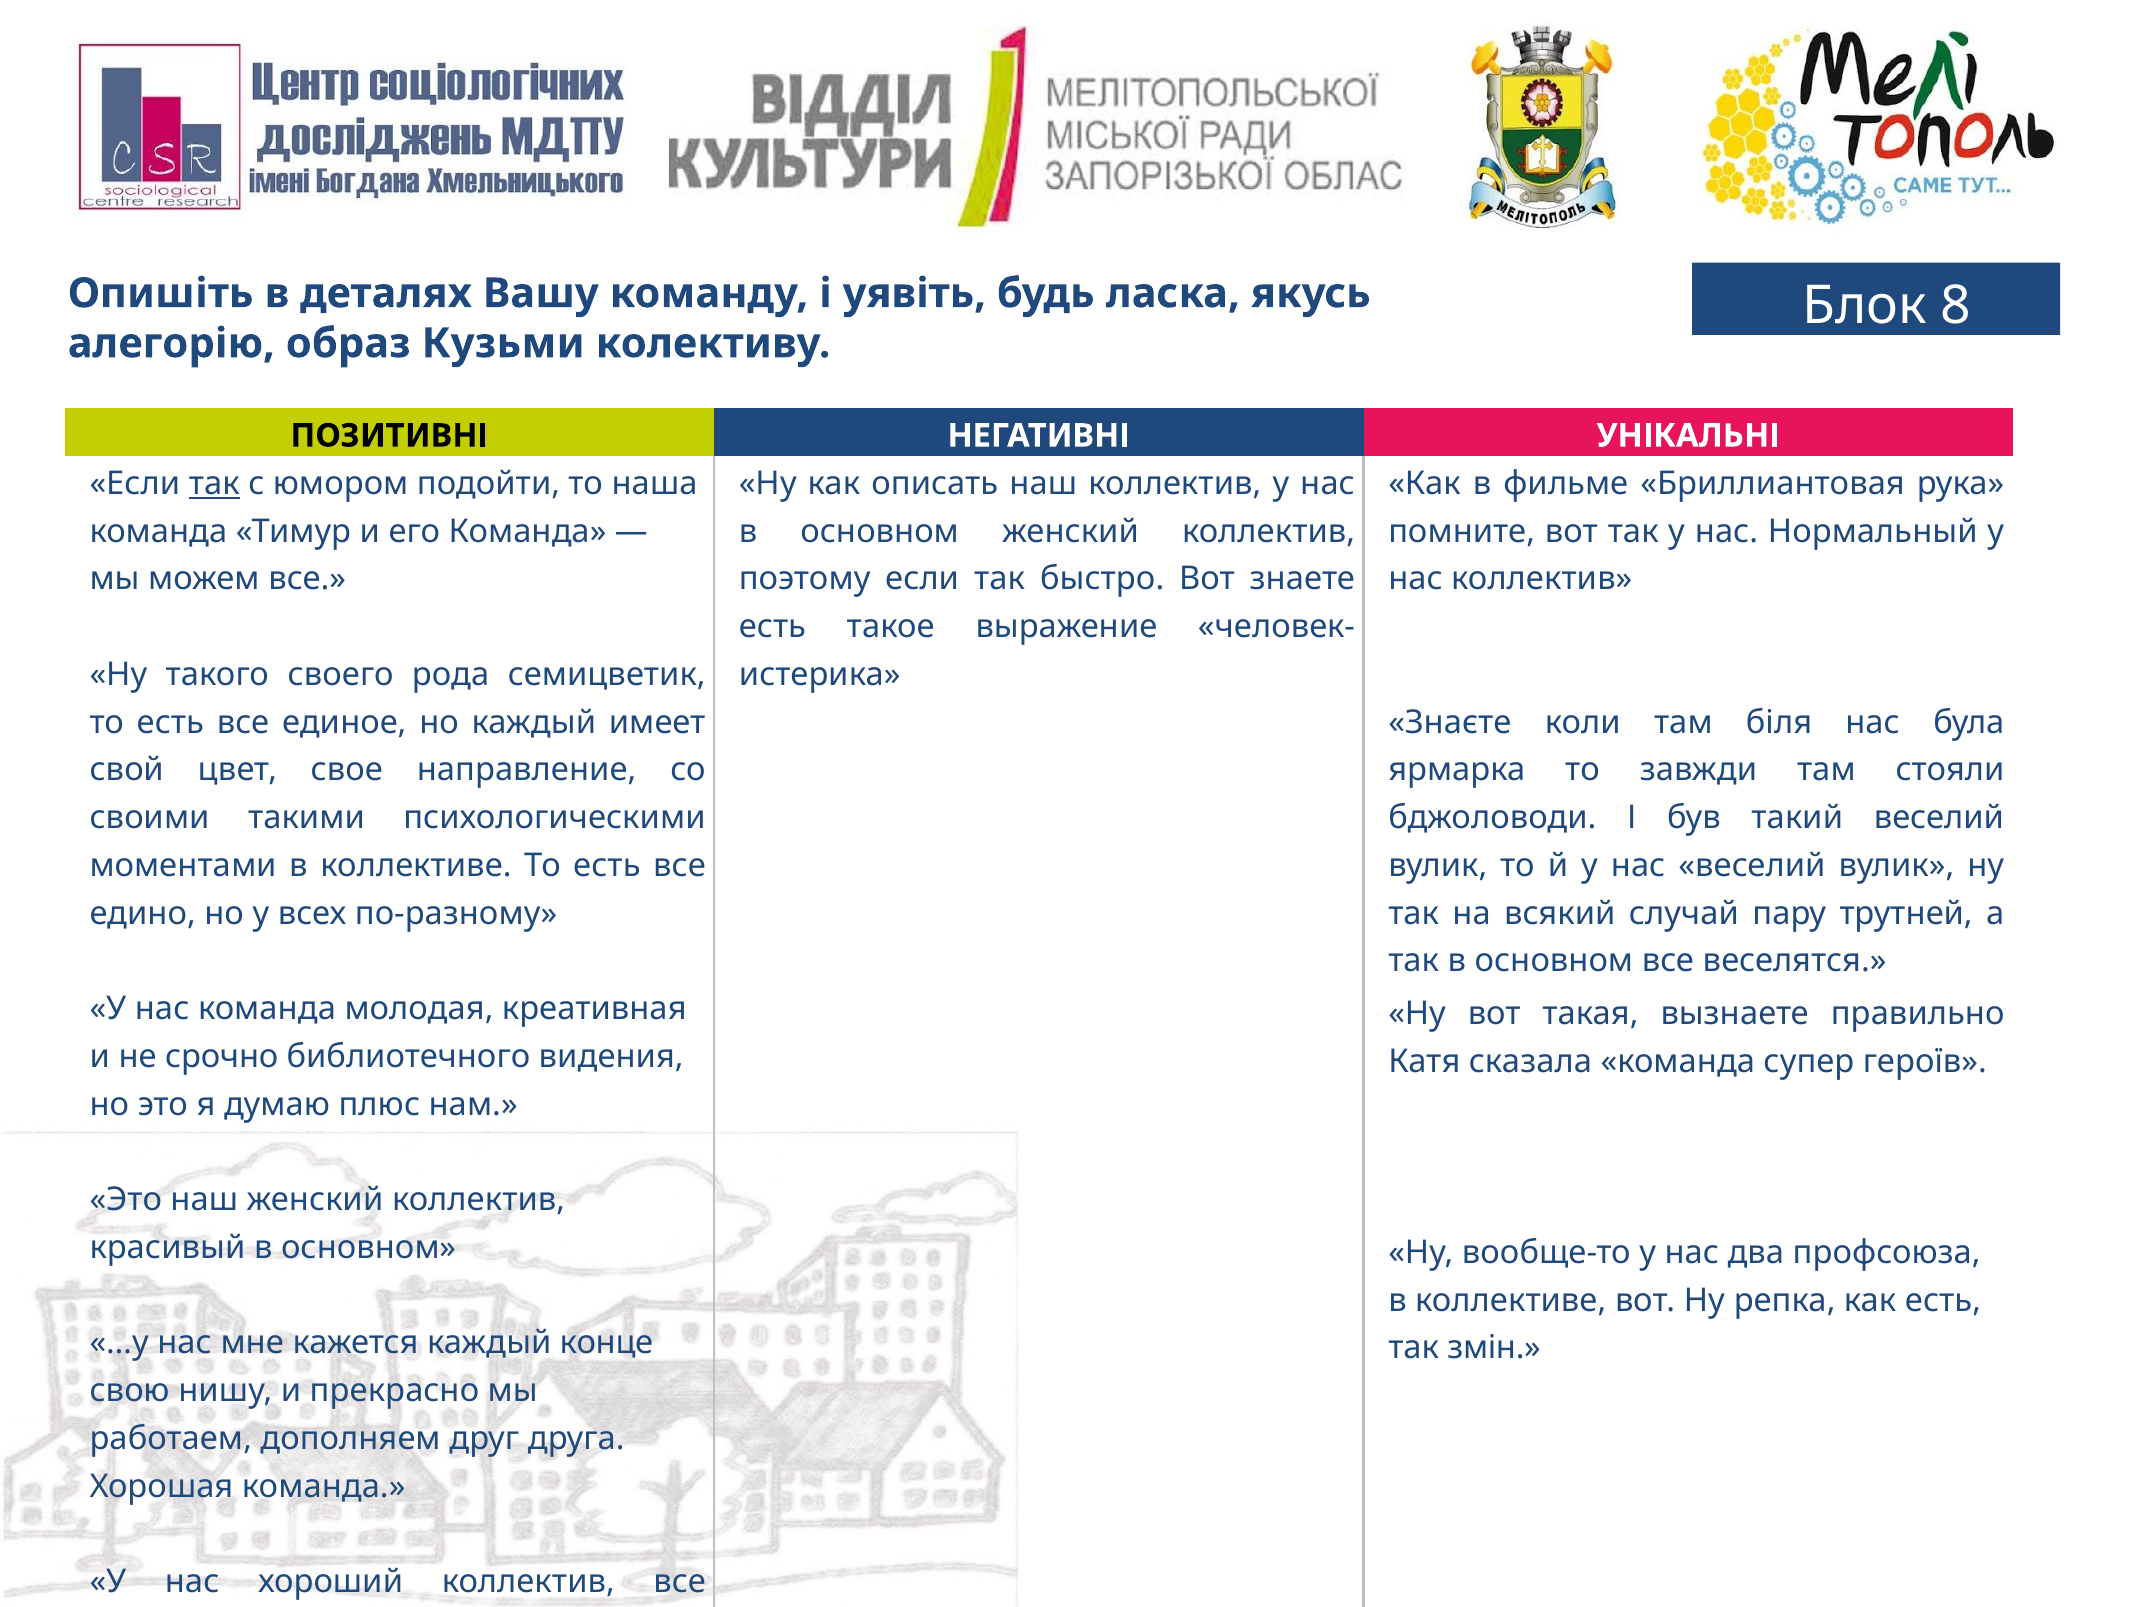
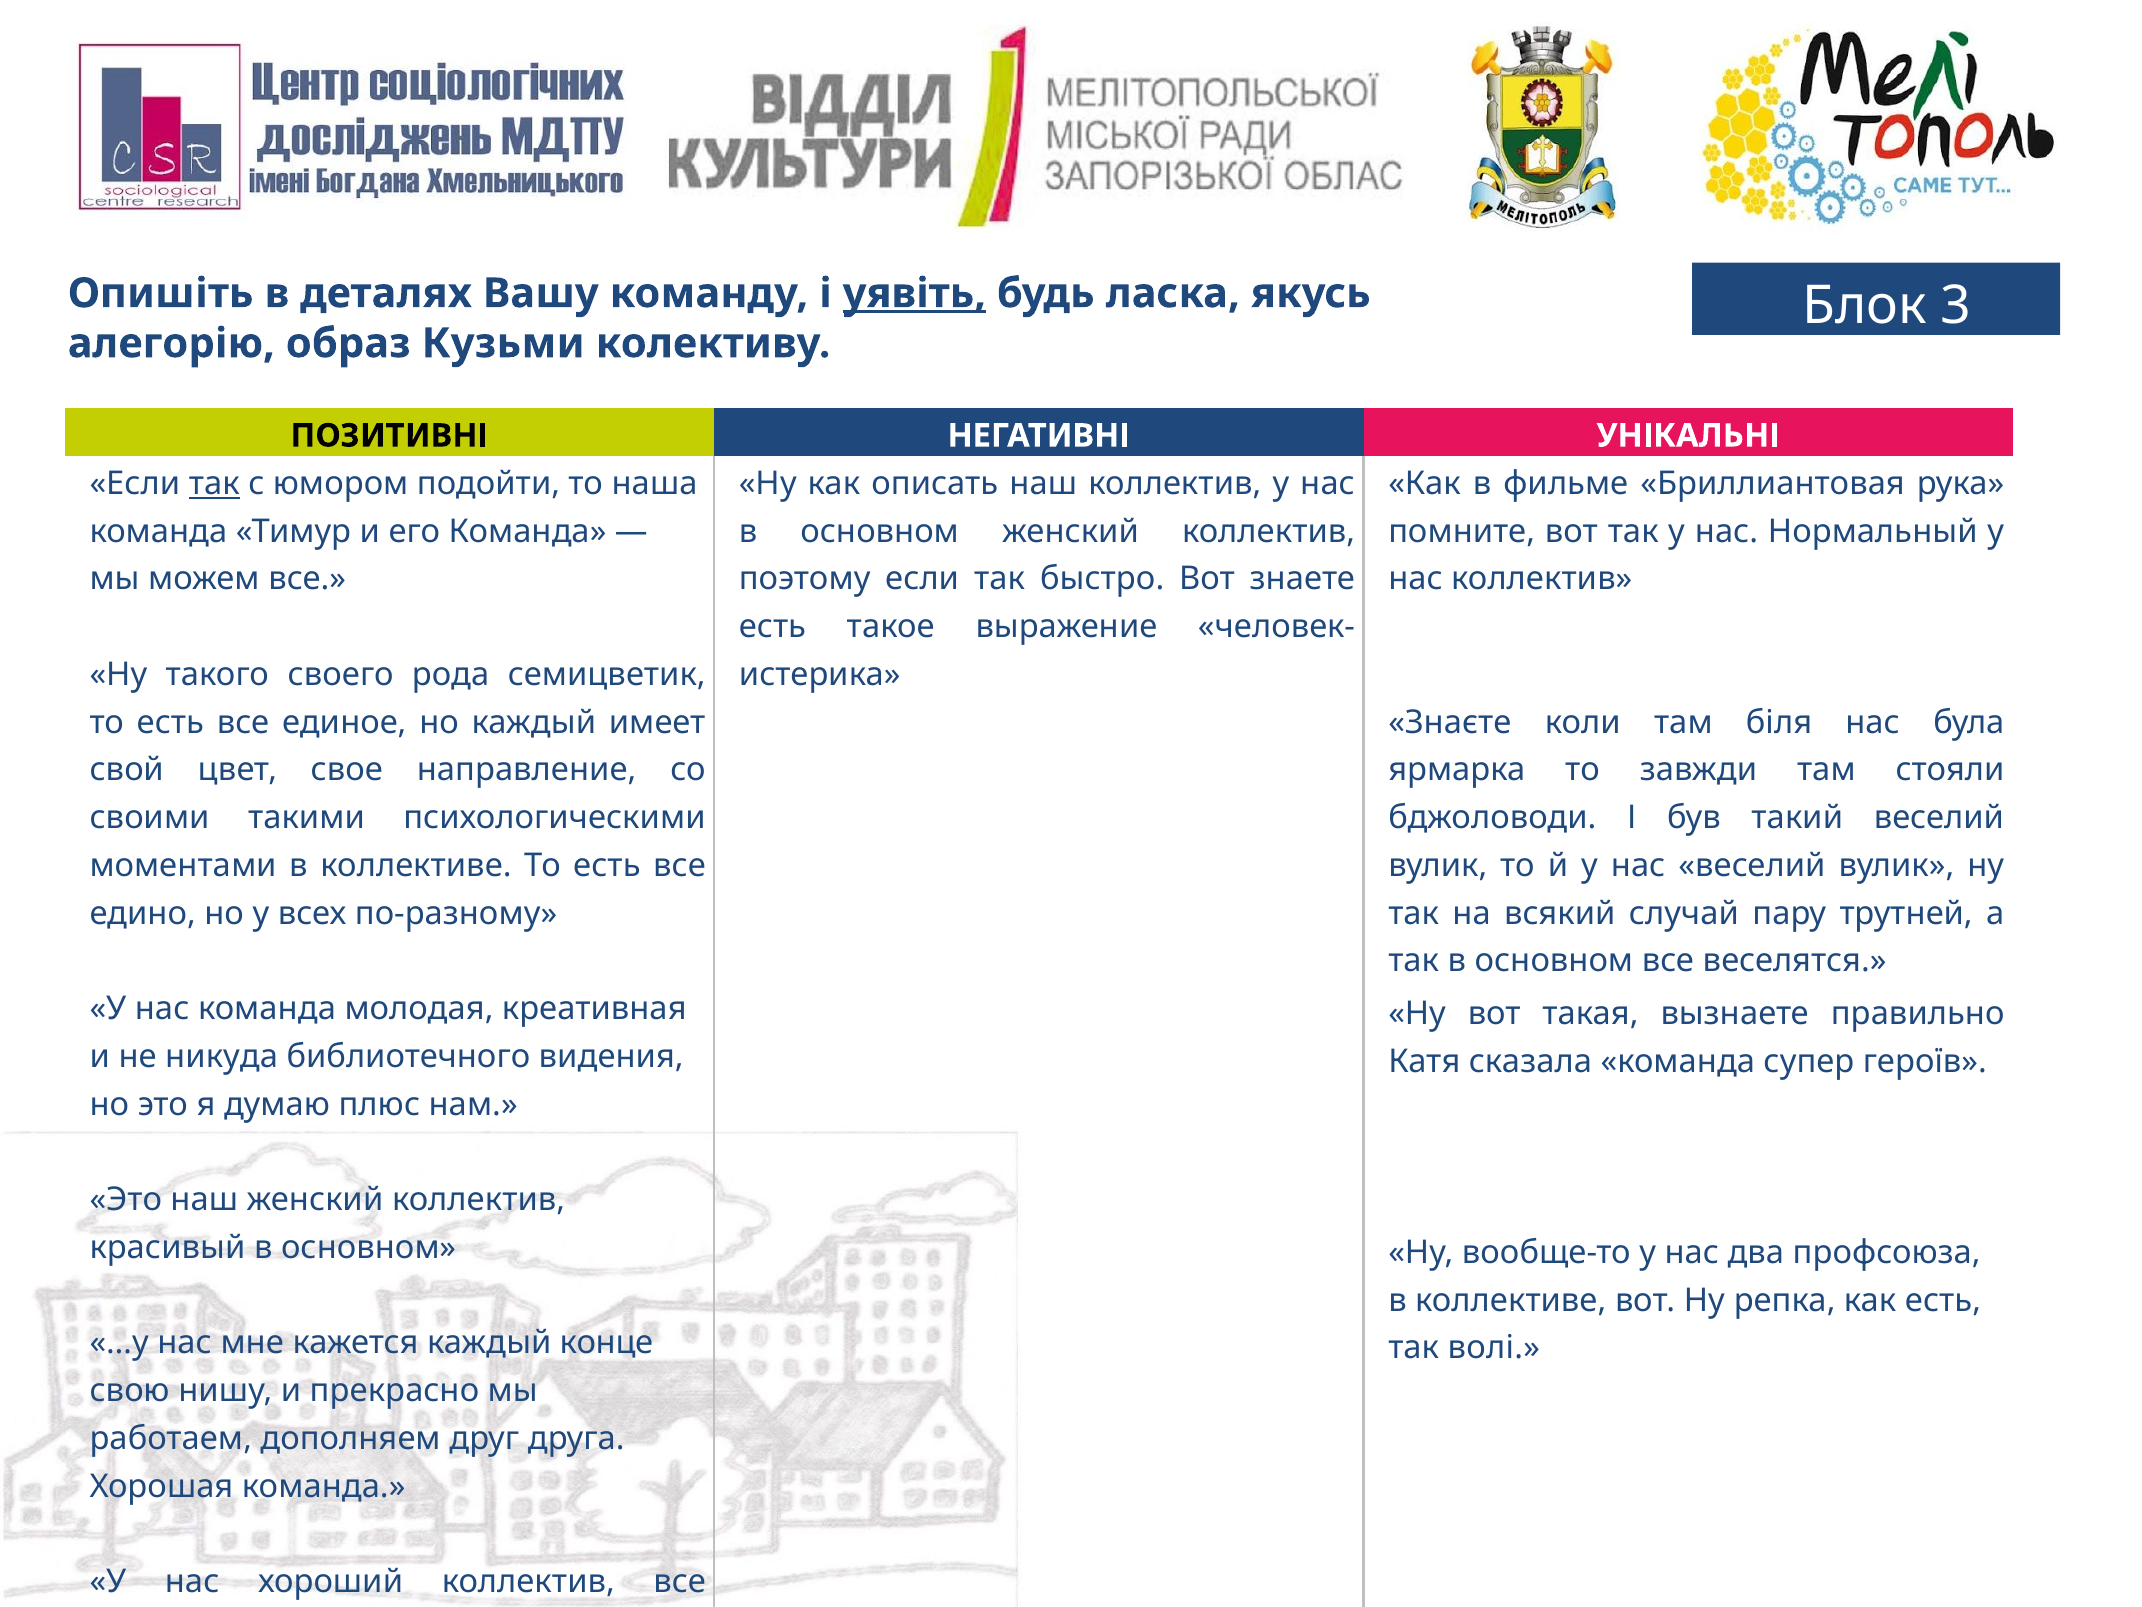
уявіть underline: none -> present
8: 8 -> 3
срочно: срочно -> никуда
змін: змін -> волі
